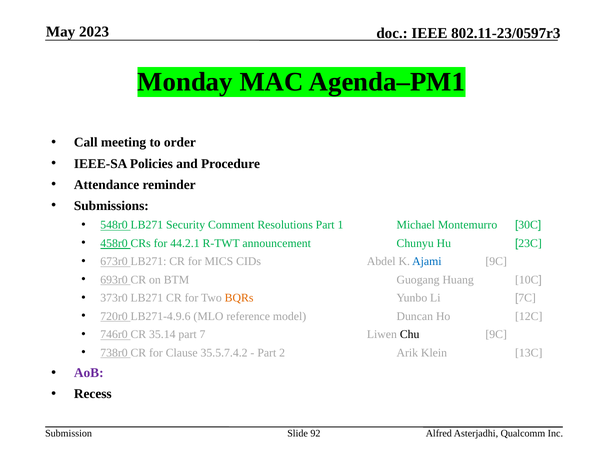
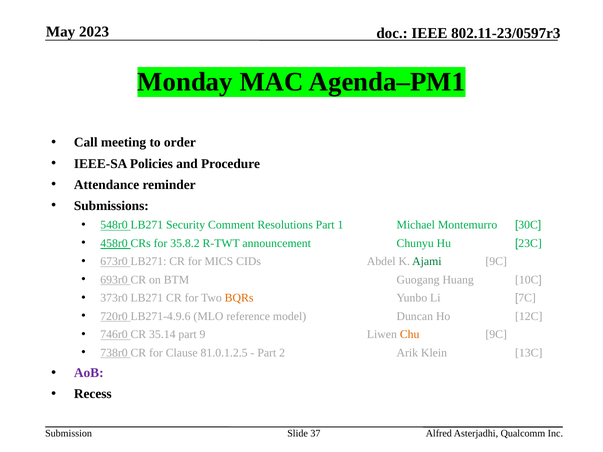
44.2.1: 44.2.1 -> 35.8.2
Ajami colour: blue -> green
7: 7 -> 9
Chu colour: black -> orange
35.5.7.4.2: 35.5.7.4.2 -> 81.0.1.2.5
92: 92 -> 37
